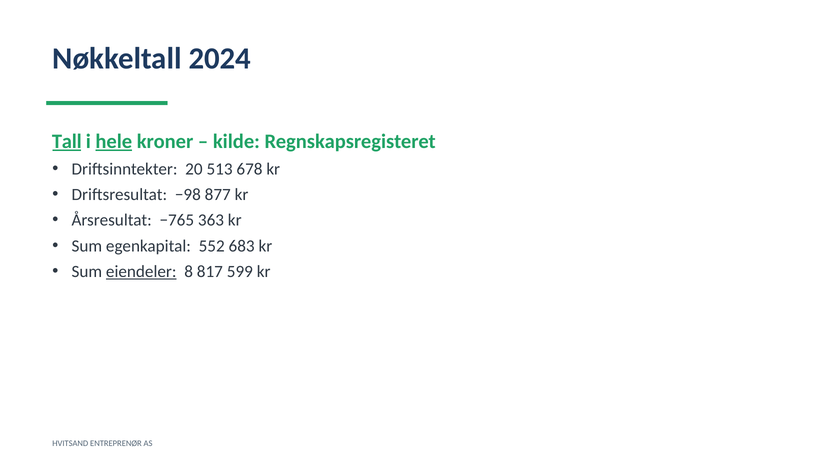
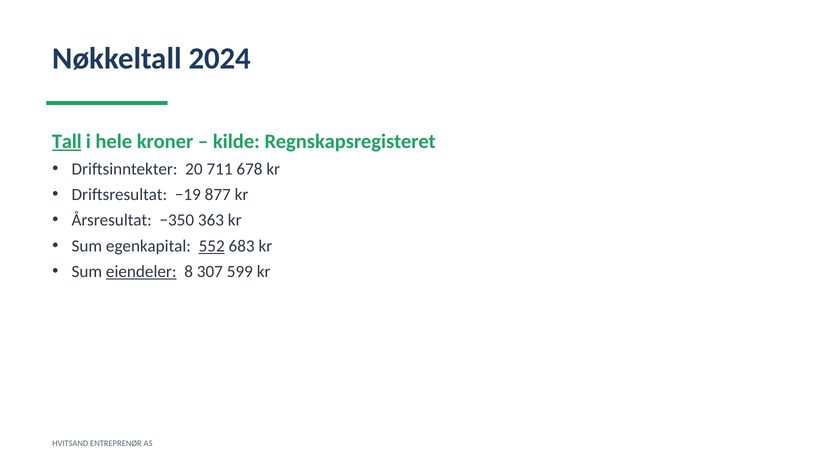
hele underline: present -> none
513: 513 -> 711
−98: −98 -> −19
−765: −765 -> −350
552 underline: none -> present
817: 817 -> 307
